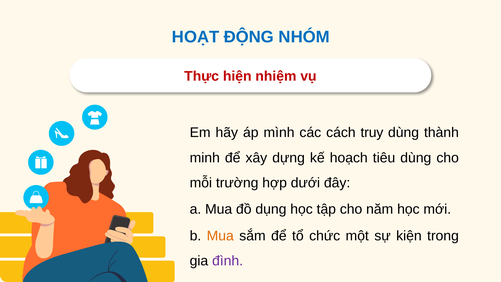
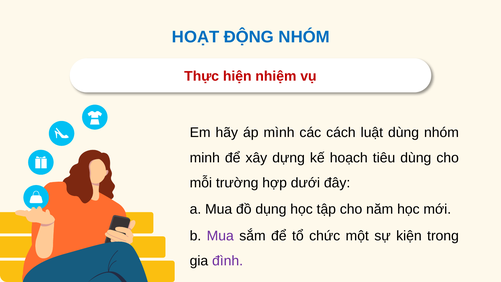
truy: truy -> luật
dùng thành: thành -> nhóm
Mua at (220, 236) colour: orange -> purple
